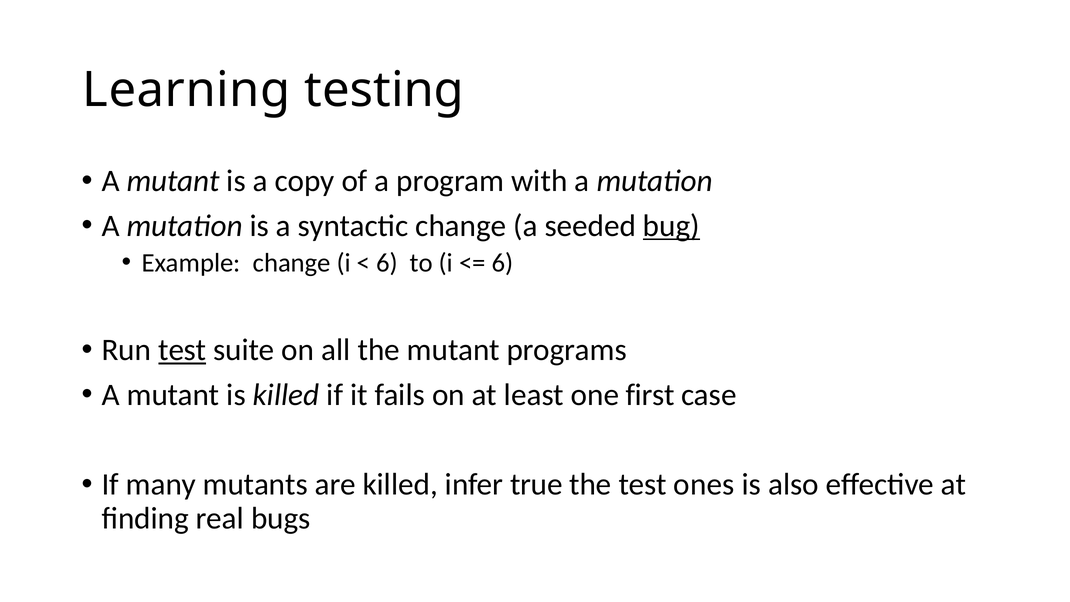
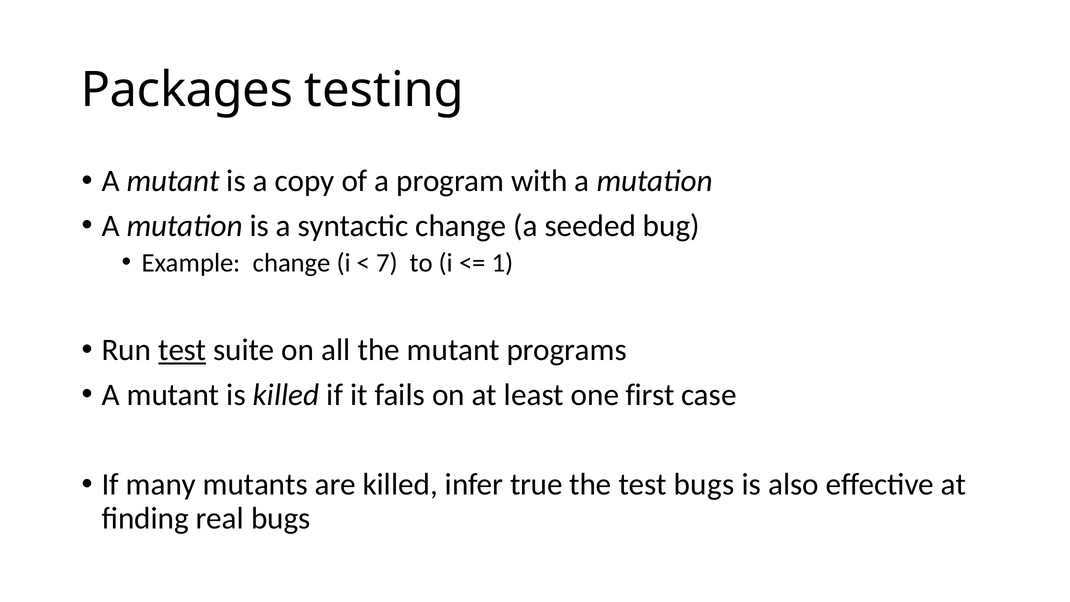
Learning: Learning -> Packages
bug underline: present -> none
6 at (387, 263): 6 -> 7
6 at (503, 263): 6 -> 1
test ones: ones -> bugs
